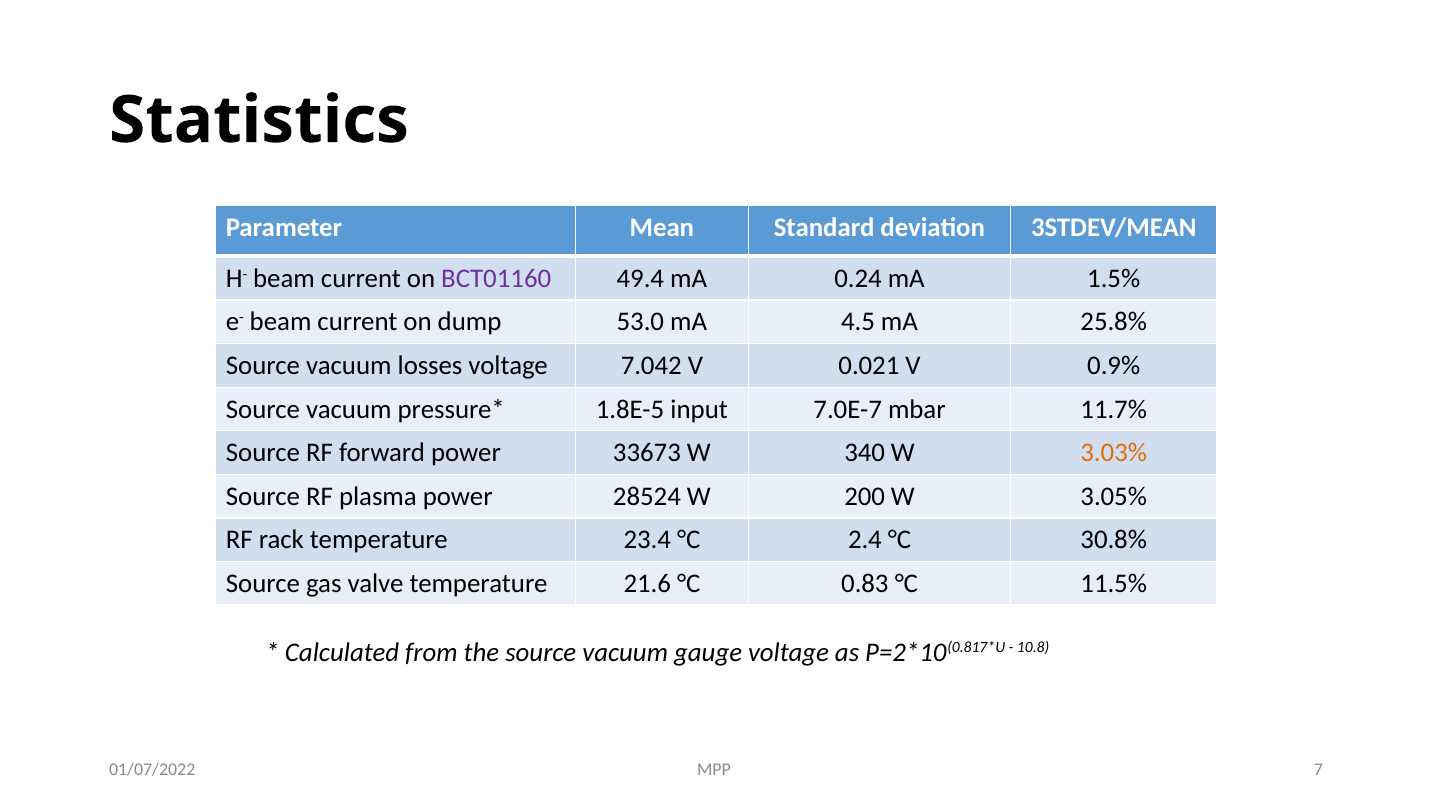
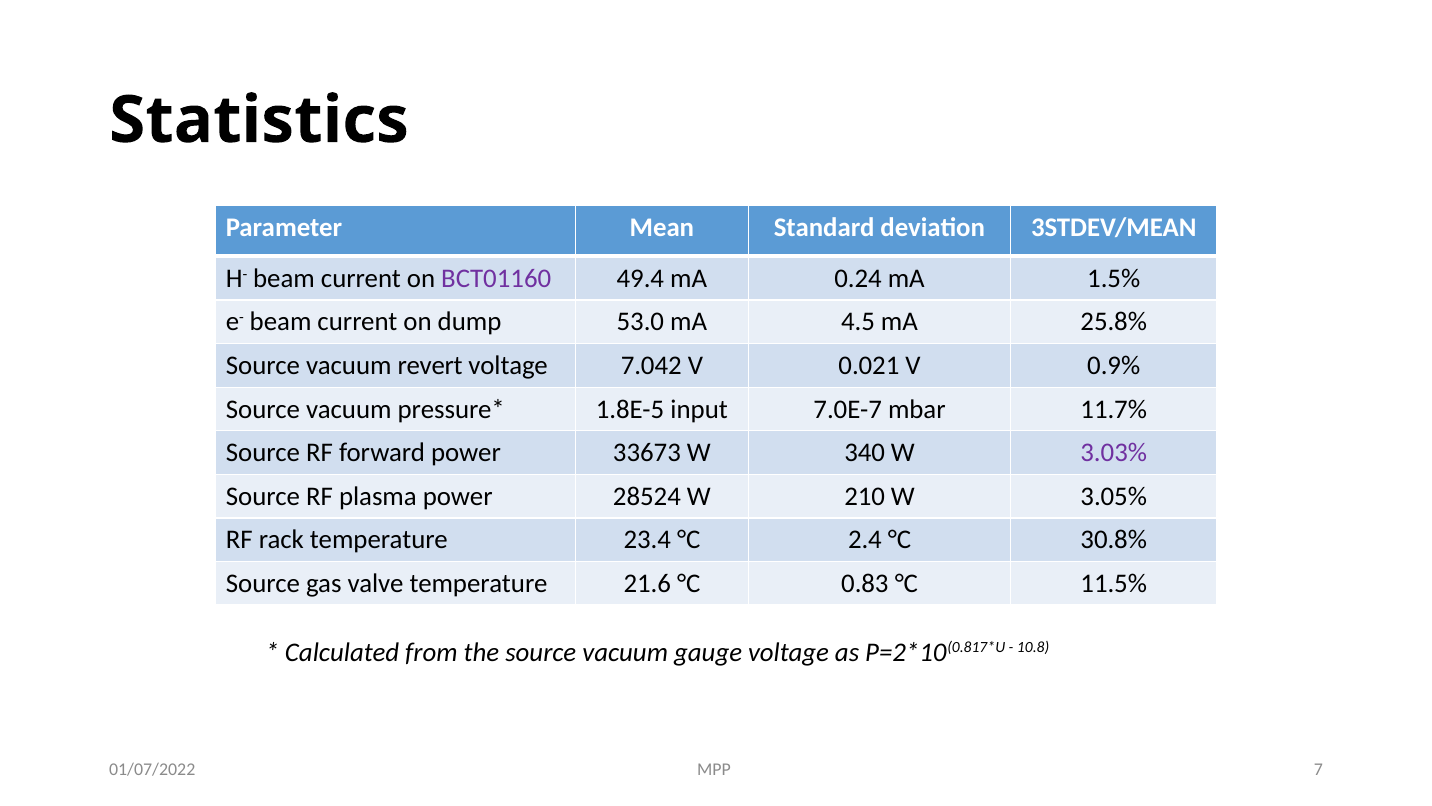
losses: losses -> revert
3.03% colour: orange -> purple
200: 200 -> 210
